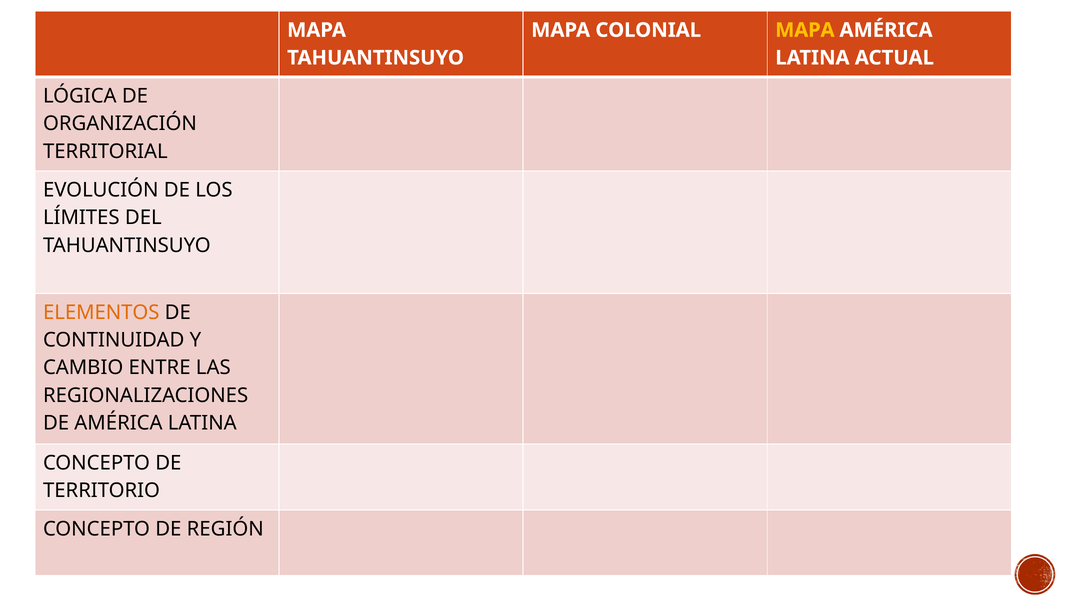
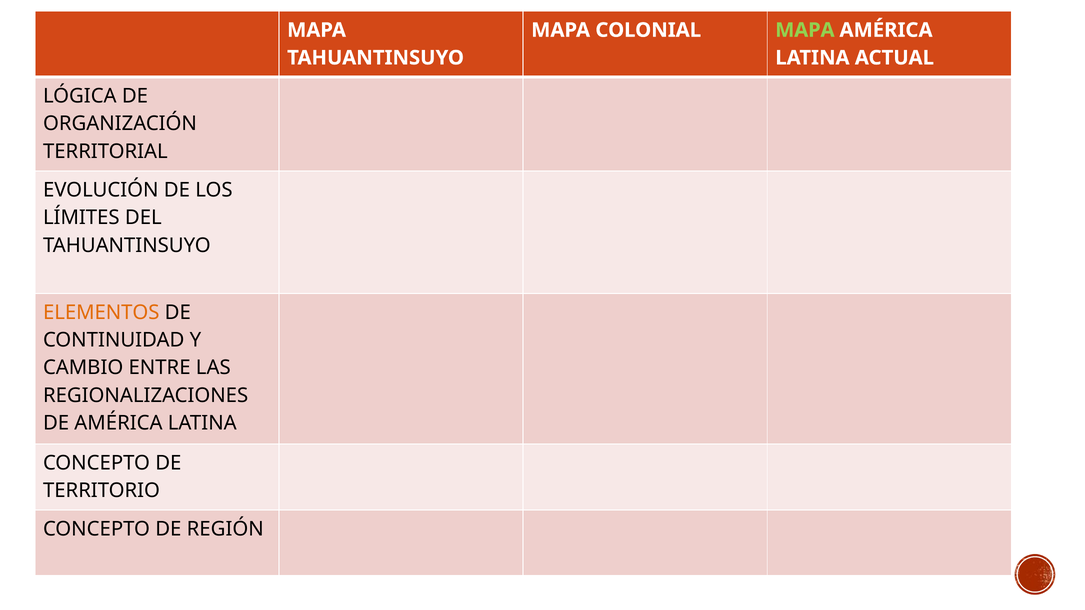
MAPA at (805, 30) colour: yellow -> light green
